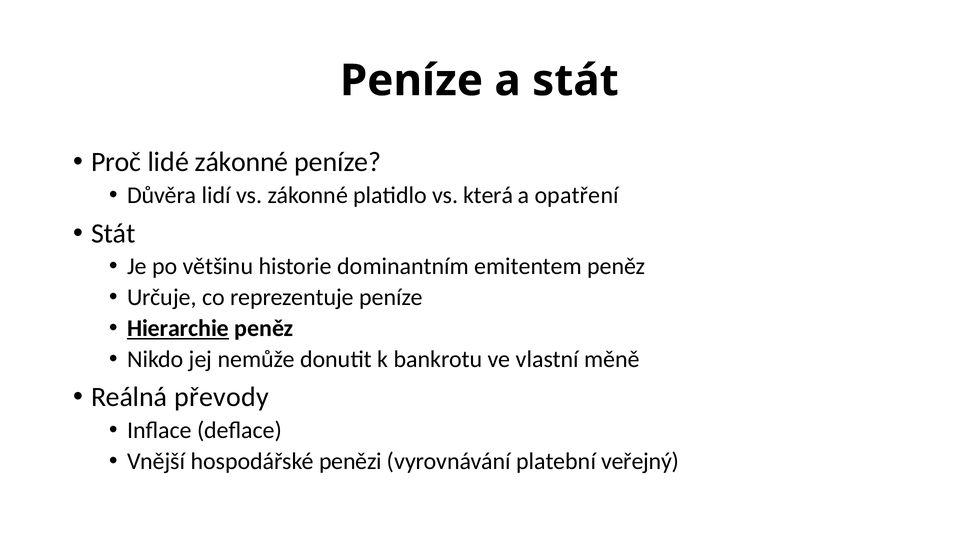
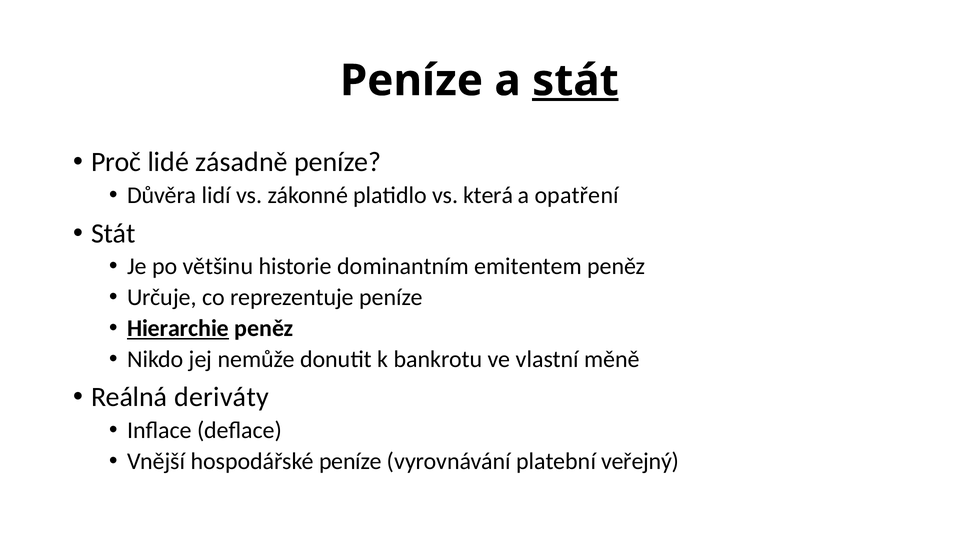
stát at (575, 81) underline: none -> present
lidé zákonné: zákonné -> zásadně
převody: převody -> deriváty
hospodářské penězi: penězi -> peníze
